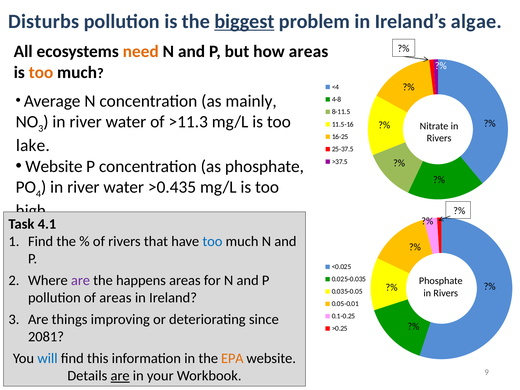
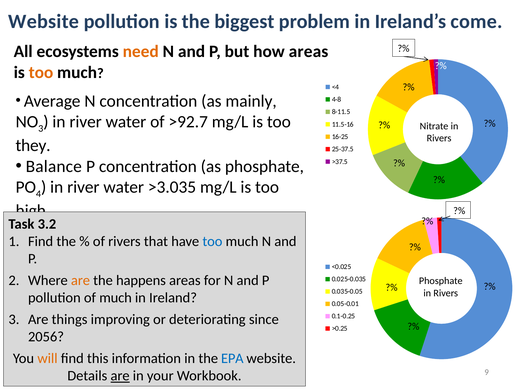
Disturbs at (44, 21): Disturbs -> Website
biggest underline: present -> none
algae: algae -> come
>11.3: >11.3 -> >92.7
lake: lake -> they
Website at (54, 166): Website -> Balance
>0.435: >0.435 -> >3.035
4.1: 4.1 -> 3.2
are at (80, 281) colour: purple -> orange
of areas: areas -> much
2081: 2081 -> 2056
will colour: blue -> orange
EPA colour: orange -> blue
